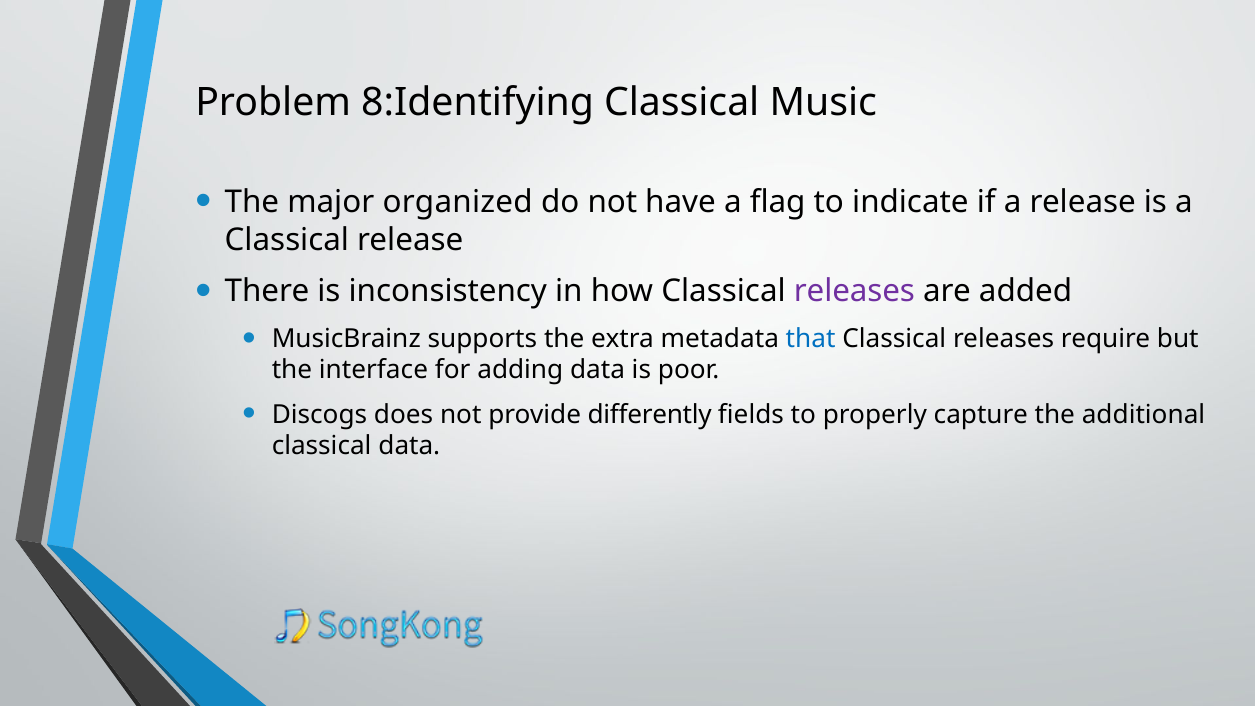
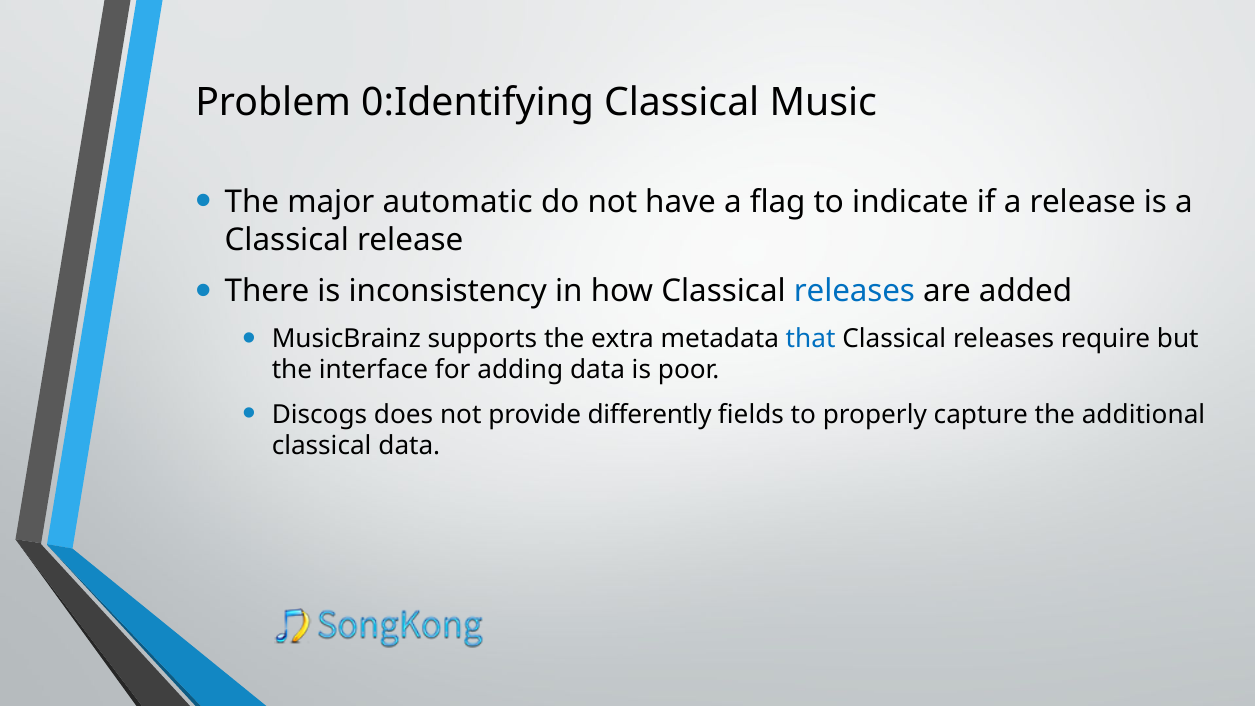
8:Identifying: 8:Identifying -> 0:Identifying
organized: organized -> automatic
releases at (854, 292) colour: purple -> blue
